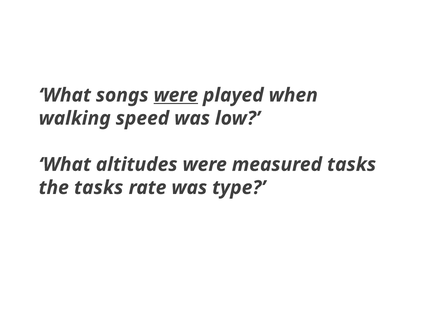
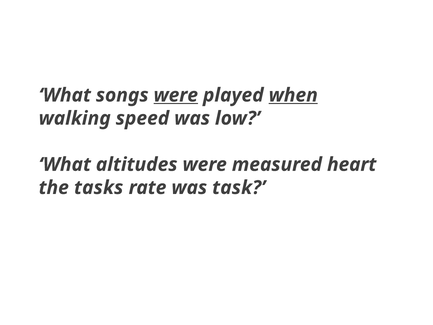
when underline: none -> present
measured tasks: tasks -> heart
type: type -> task
